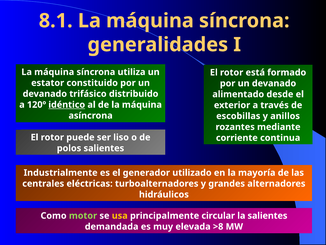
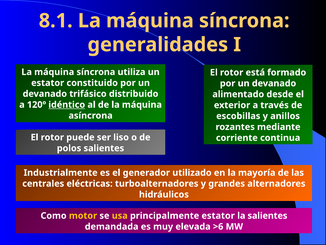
motor colour: light green -> yellow
principalmente circular: circular -> estator
>8: >8 -> >6
